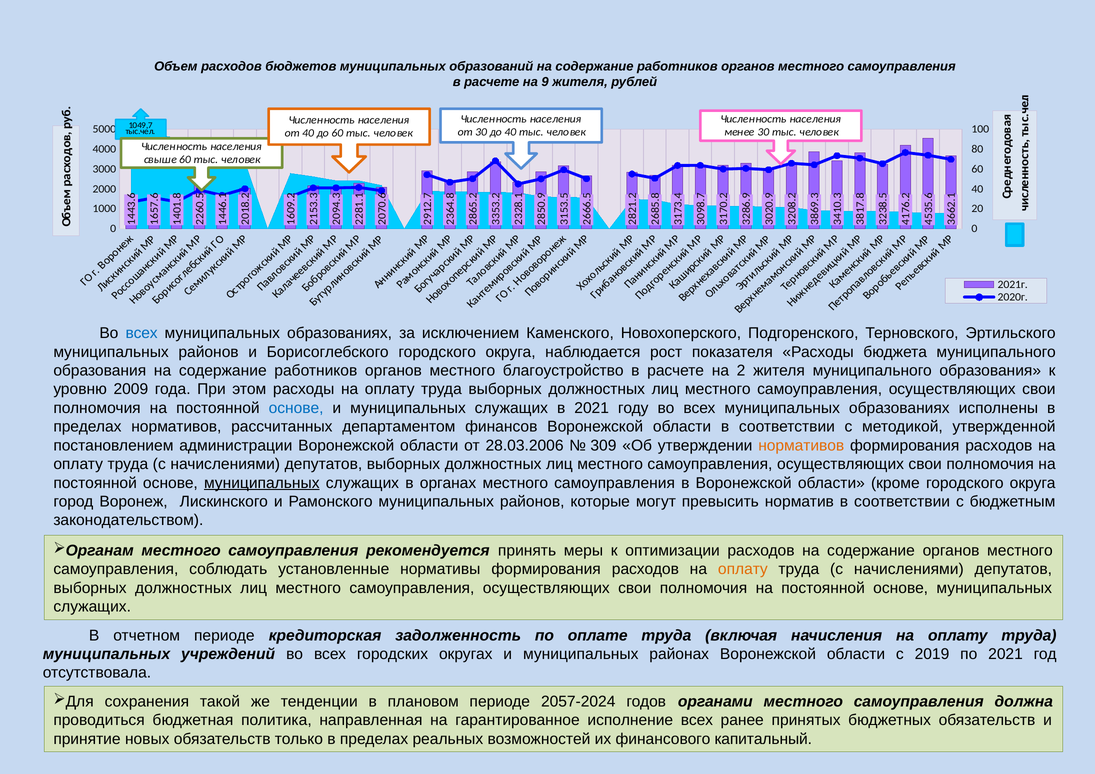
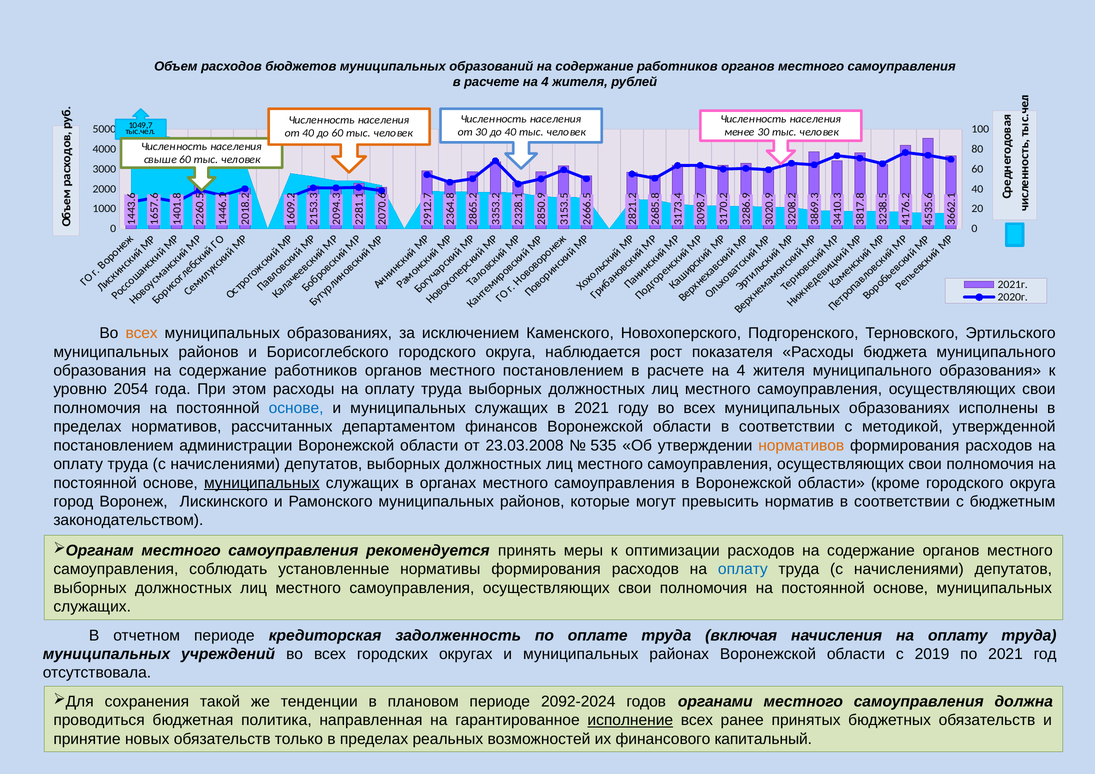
9 at (545, 82): 9 -> 4
всех at (142, 333) colour: blue -> orange
местного благоустройство: благоустройство -> постановлением
2 at (741, 371): 2 -> 4
2009: 2009 -> 2054
28.03.2006: 28.03.2006 -> 23.03.2008
309: 309 -> 535
оплату at (743, 569) colour: orange -> blue
2057-2024: 2057-2024 -> 2092-2024
исполнение underline: none -> present
